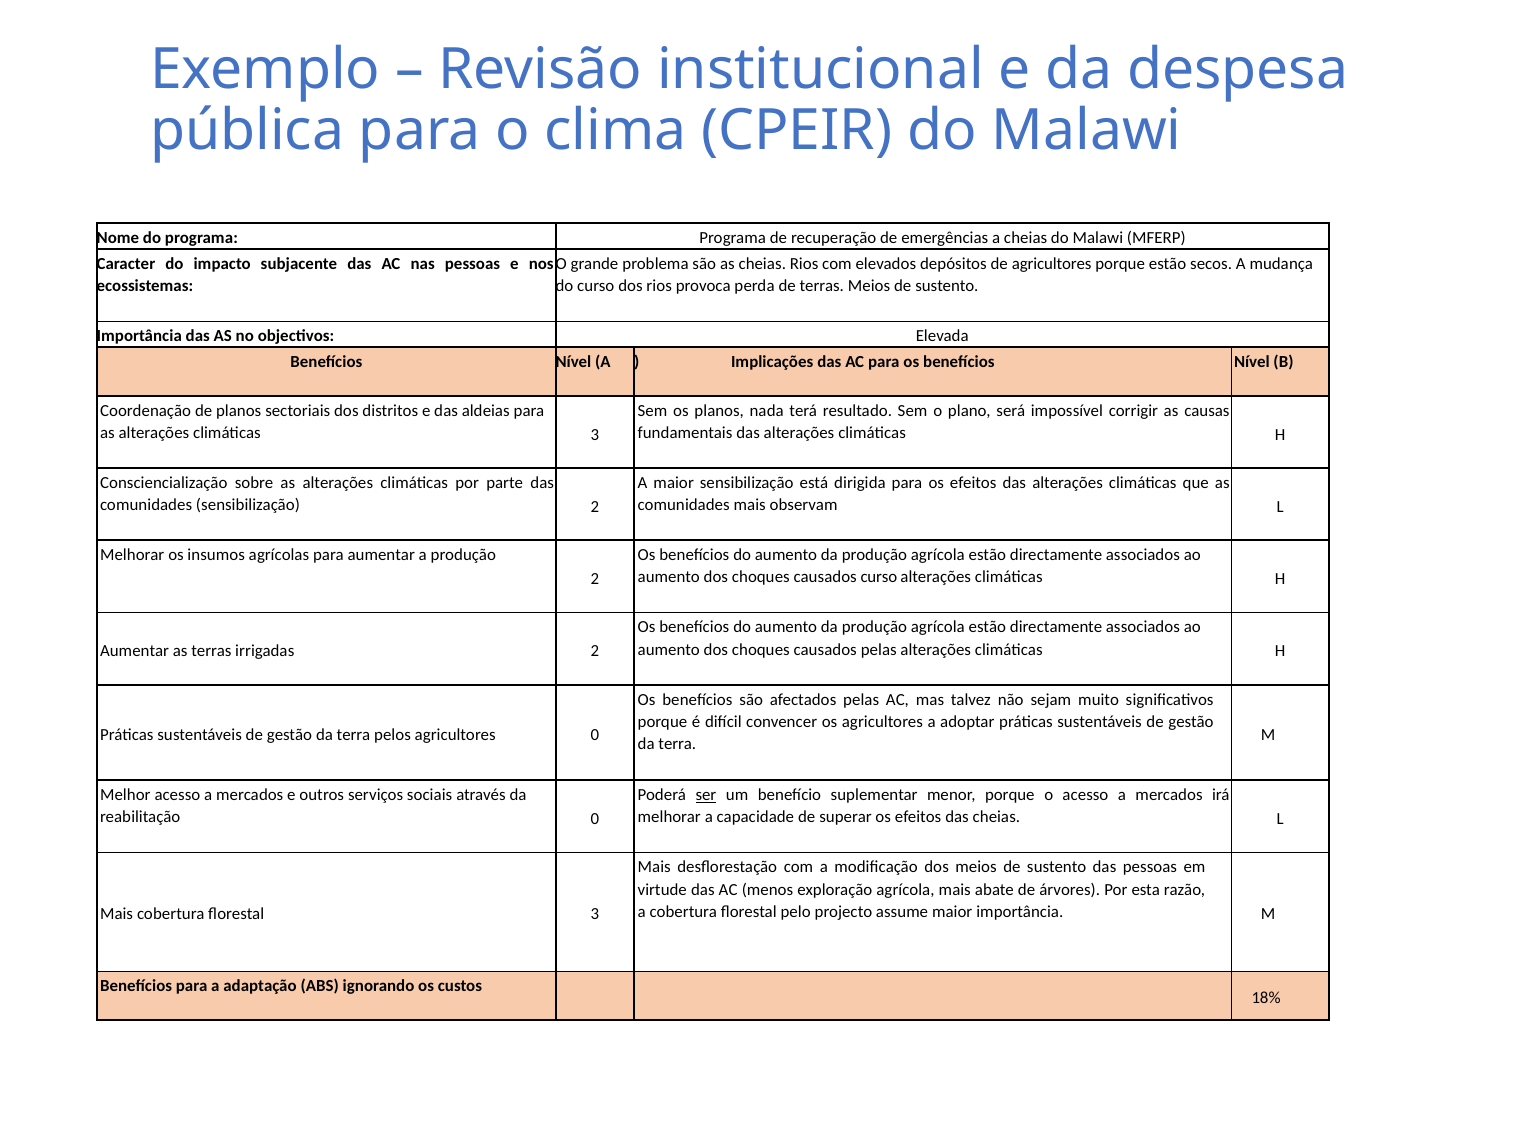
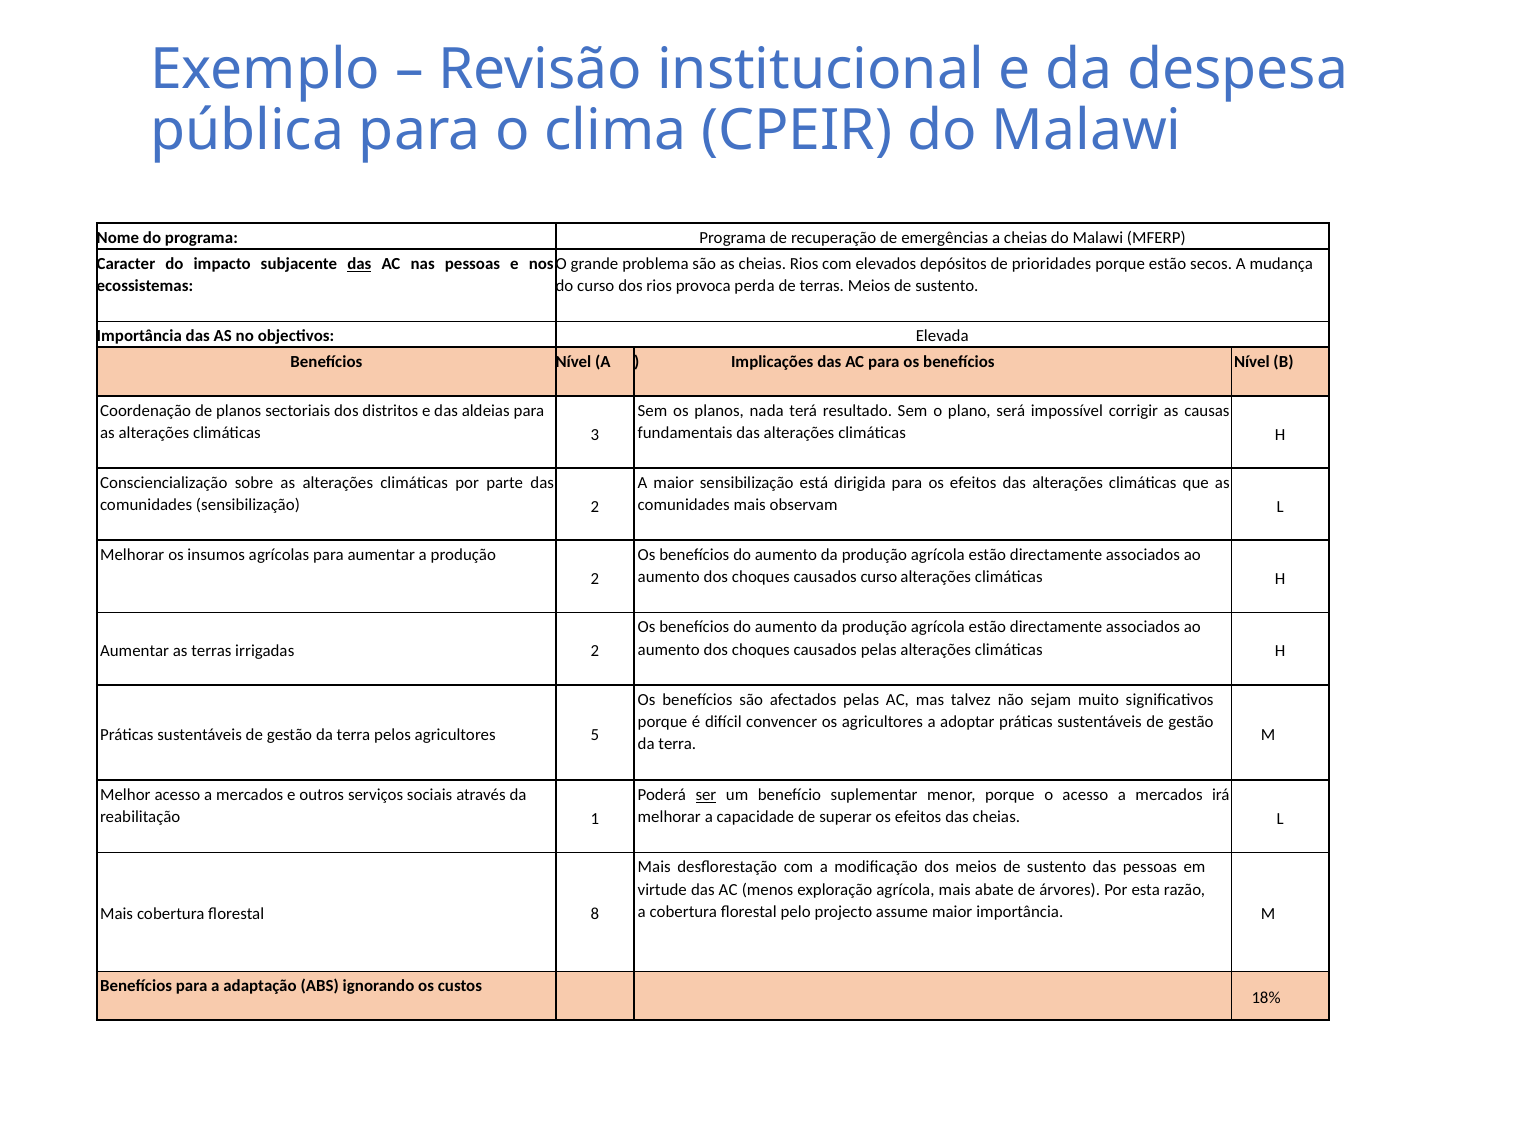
das at (359, 264) underline: none -> present
de agricultores: agricultores -> prioridades
agricultores 0: 0 -> 5
reabilitação 0: 0 -> 1
florestal 3: 3 -> 8
